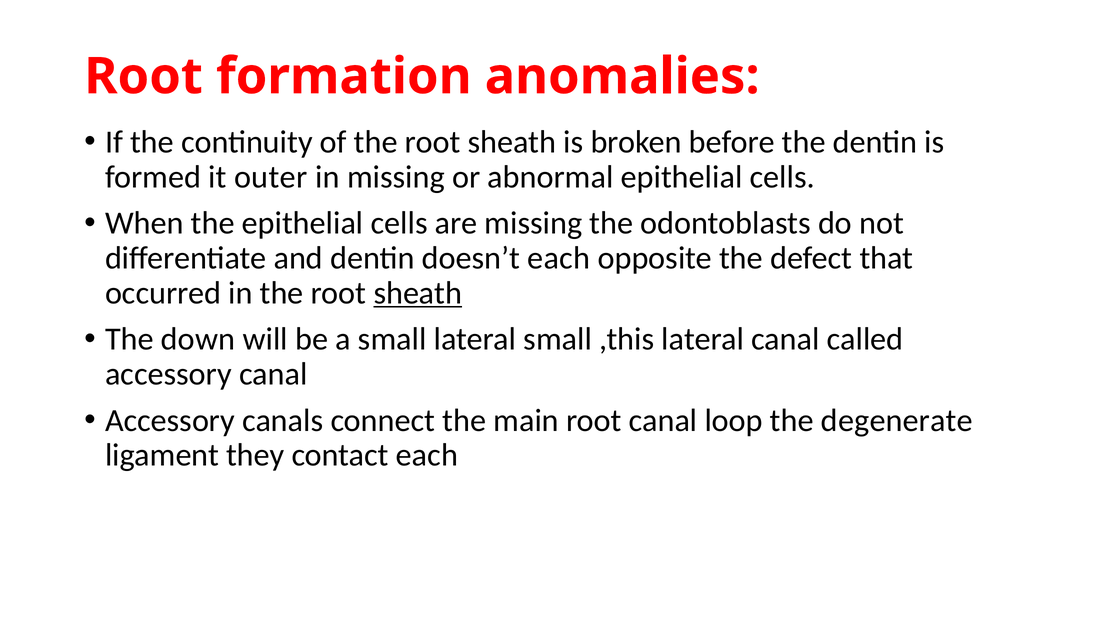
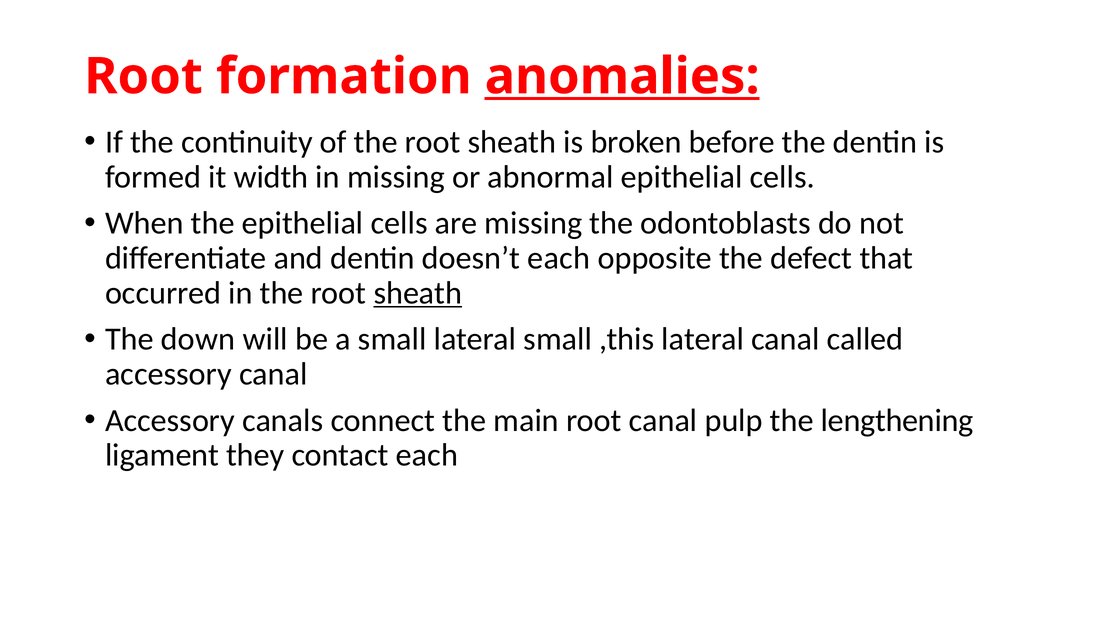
anomalies underline: none -> present
outer: outer -> width
loop: loop -> pulp
degenerate: degenerate -> lengthening
